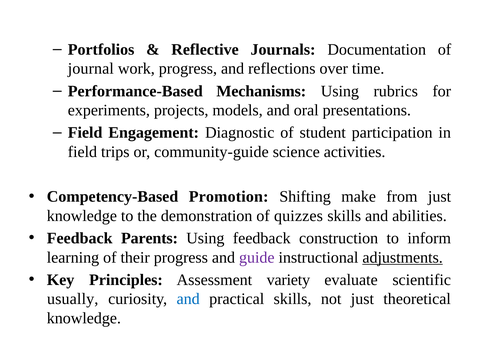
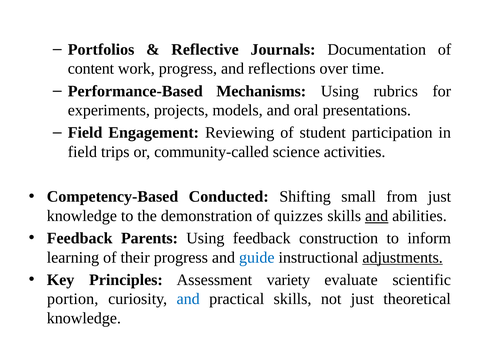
journal: journal -> content
Diagnostic: Diagnostic -> Reviewing
community-guide: community-guide -> community-called
Promotion: Promotion -> Conducted
make: make -> small
and at (377, 216) underline: none -> present
guide colour: purple -> blue
usually: usually -> portion
